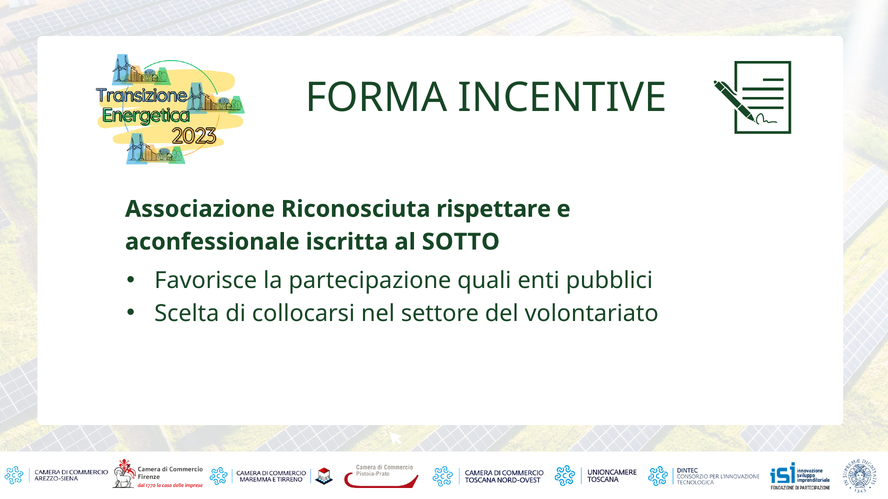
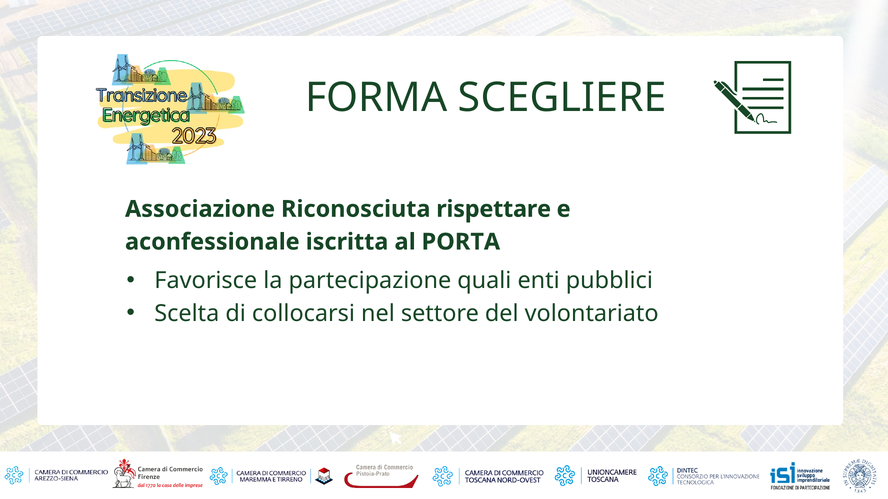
INCENTIVE: INCENTIVE -> SCEGLIERE
SOTTO: SOTTO -> PORTA
